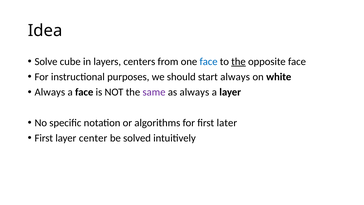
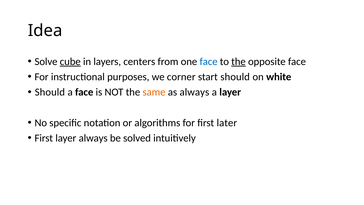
cube underline: none -> present
should: should -> corner
start always: always -> should
Always at (50, 92): Always -> Should
same colour: purple -> orange
layer center: center -> always
